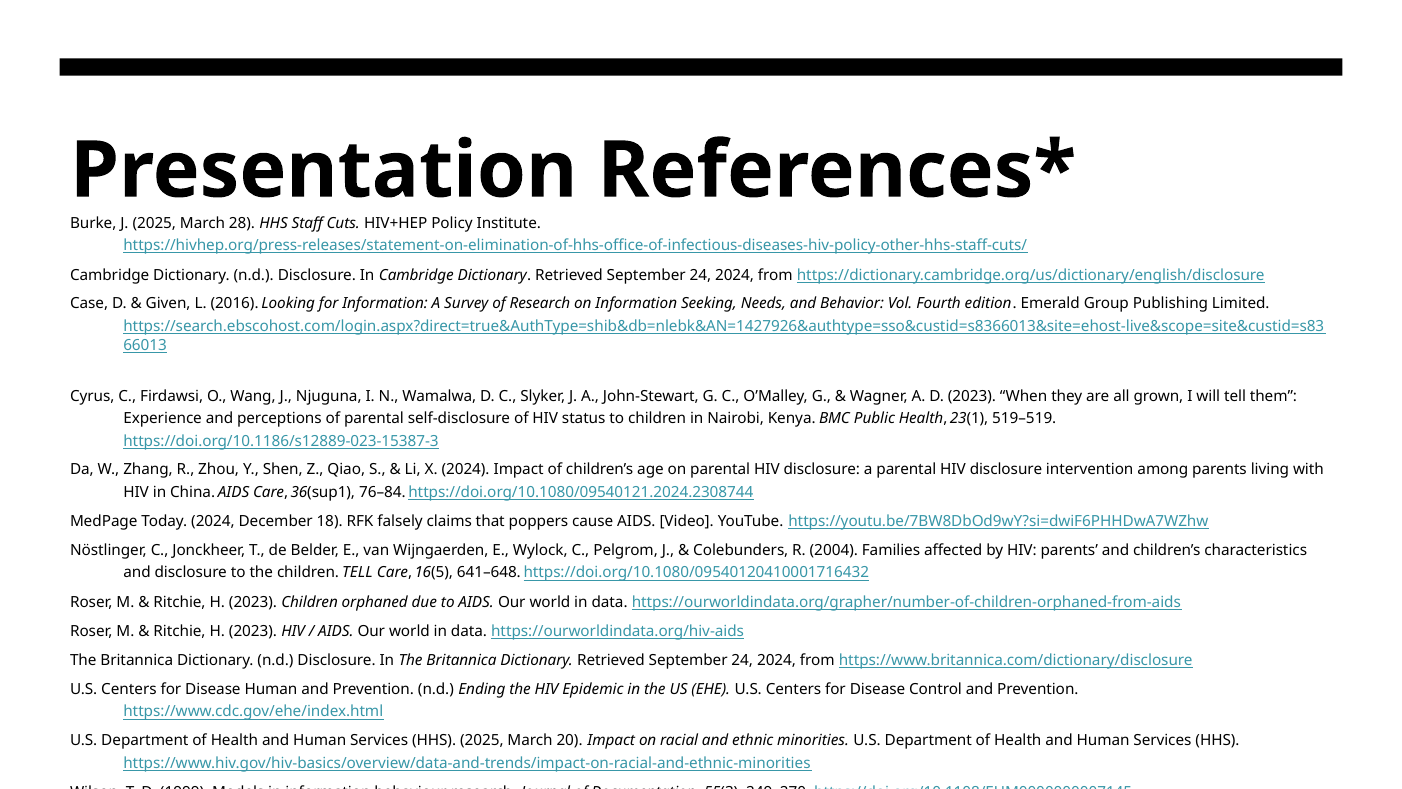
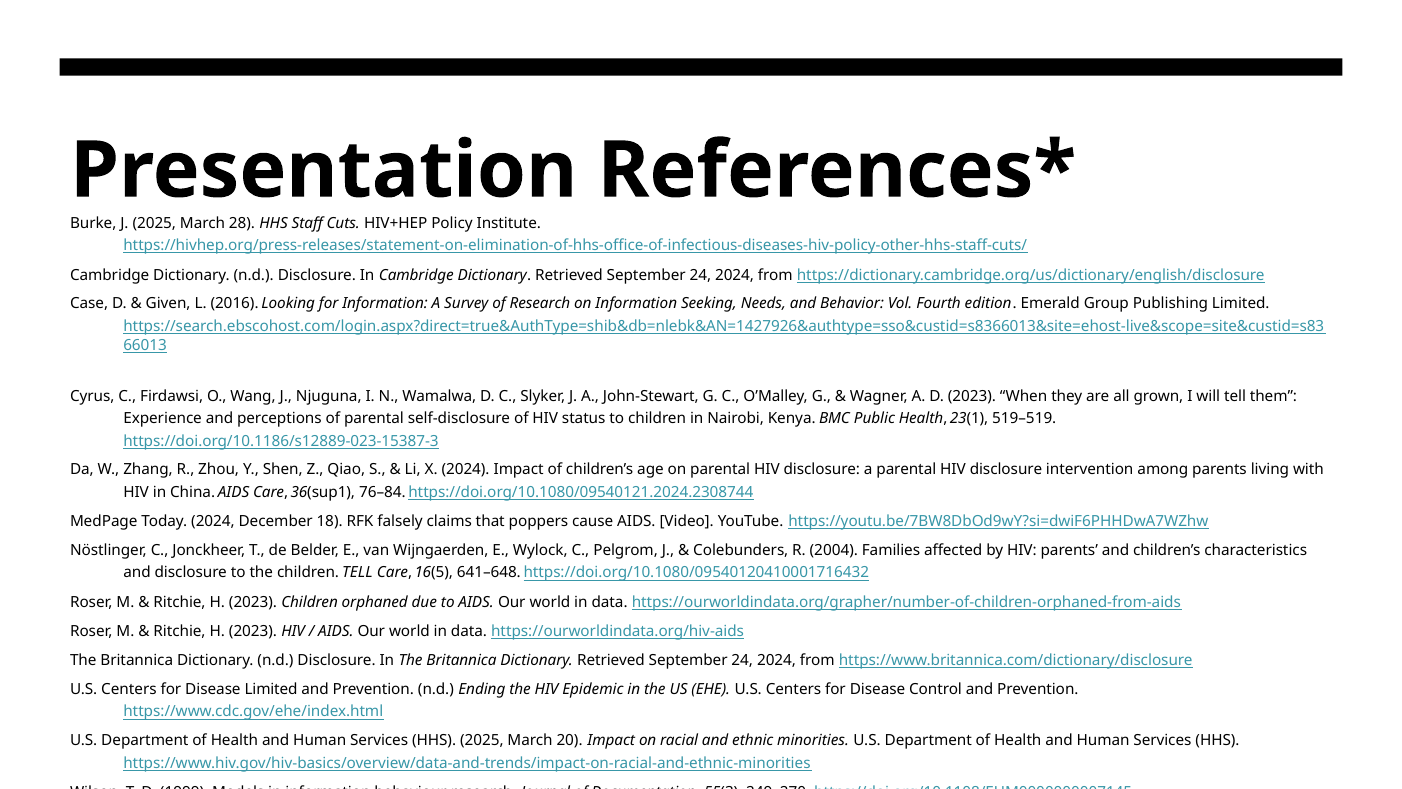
Disease Human: Human -> Limited
